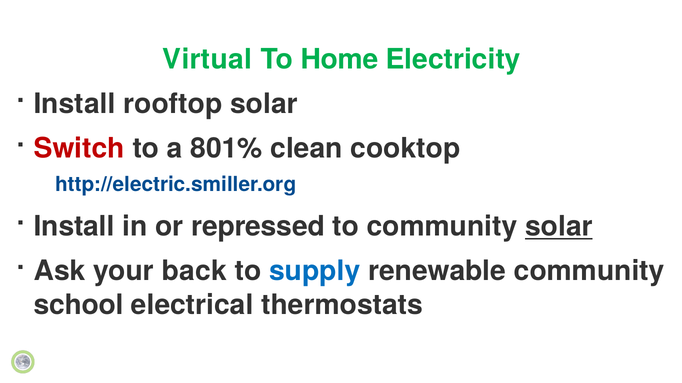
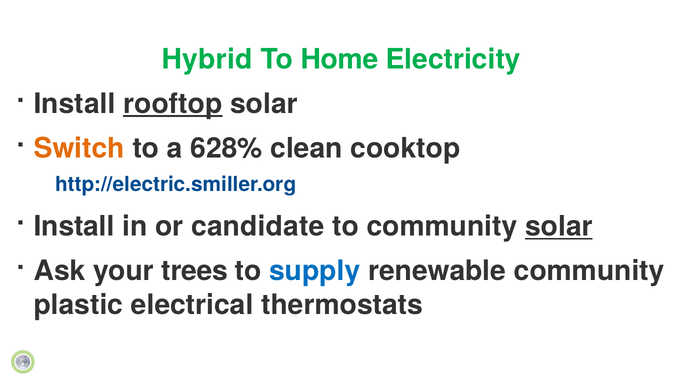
Virtual: Virtual -> Hybrid
rooftop underline: none -> present
Switch colour: red -> orange
801%: 801% -> 628%
repressed: repressed -> candidate
back: back -> trees
school: school -> plastic
